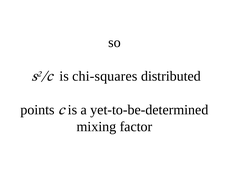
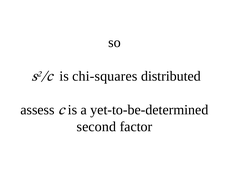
points: points -> assess
mixing: mixing -> second
